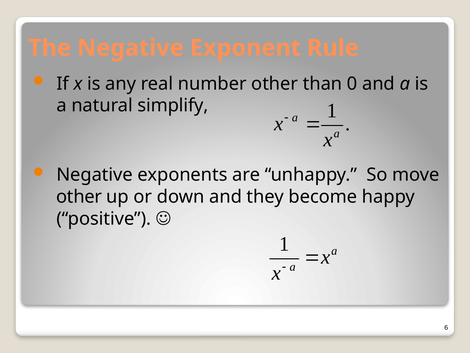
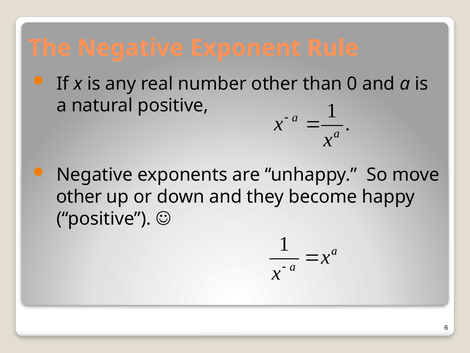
natural simplify: simplify -> positive
